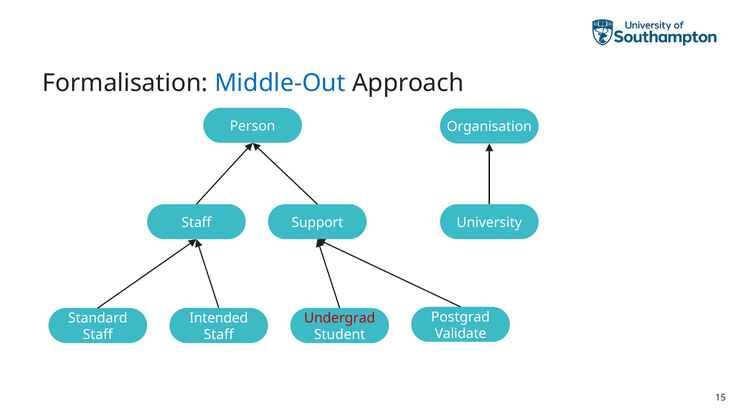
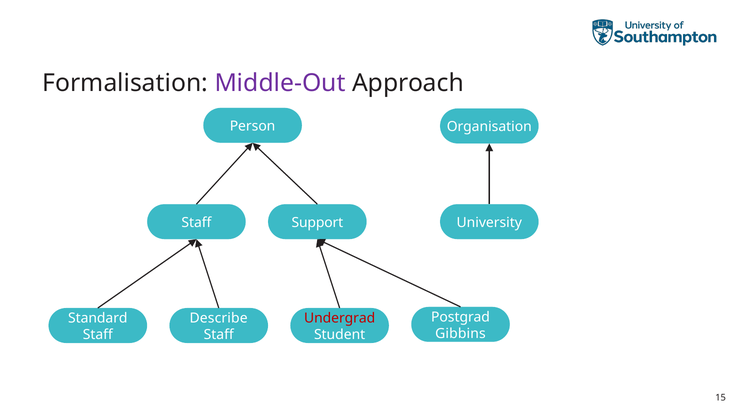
Middle-Out colour: blue -> purple
Intended: Intended -> Describe
Validate: Validate -> Gibbins
